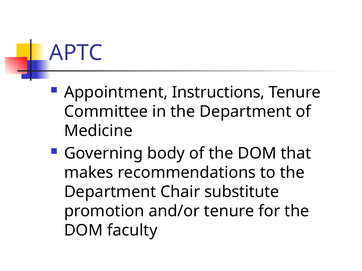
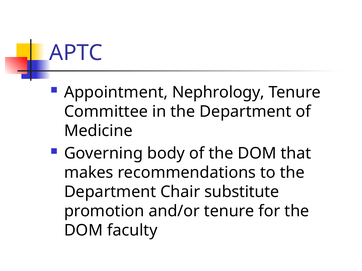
Instructions: Instructions -> Nephrology
